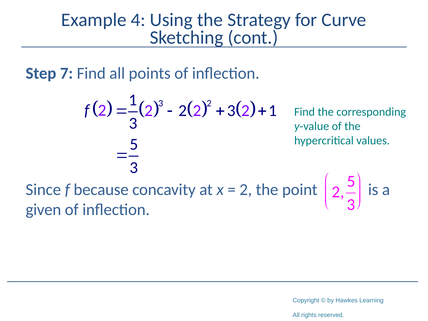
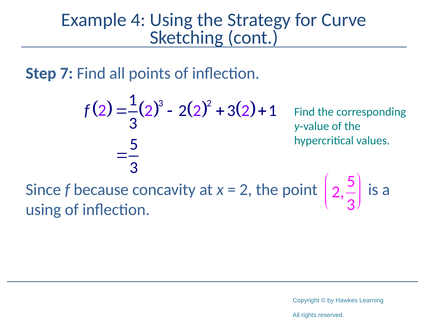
given at (43, 210): given -> using
